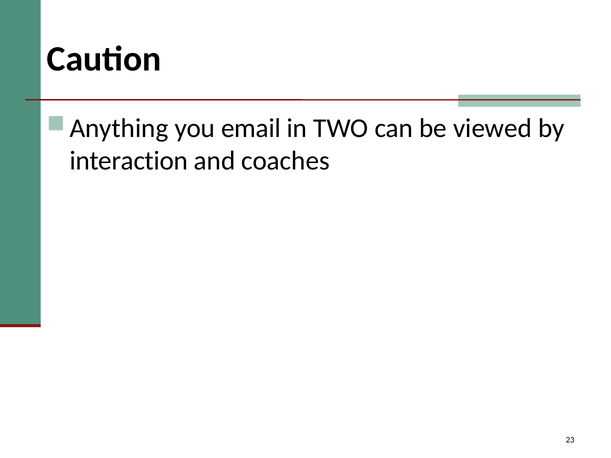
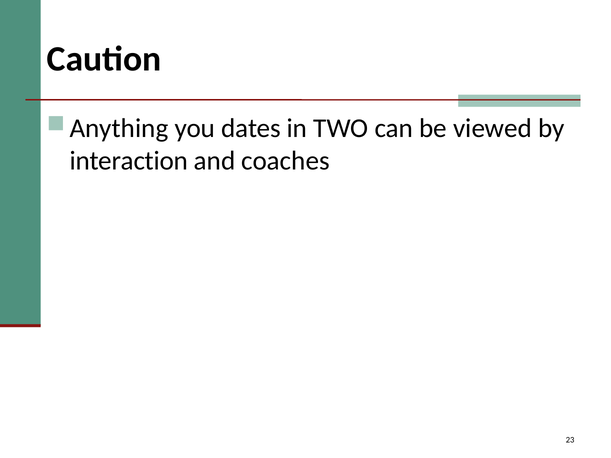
email: email -> dates
